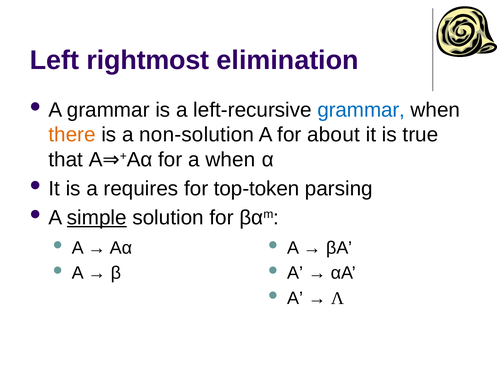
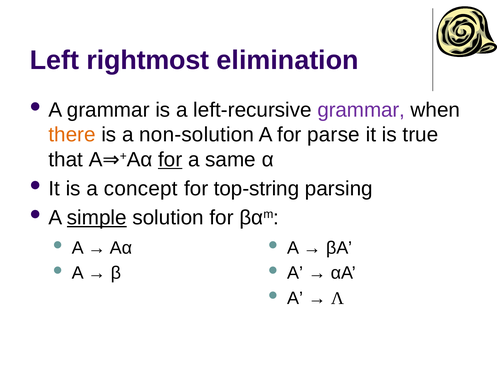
grammar at (361, 110) colour: blue -> purple
about: about -> parse
for at (170, 160) underline: none -> present
a when: when -> same
requires: requires -> concept
top-token: top-token -> top-string
